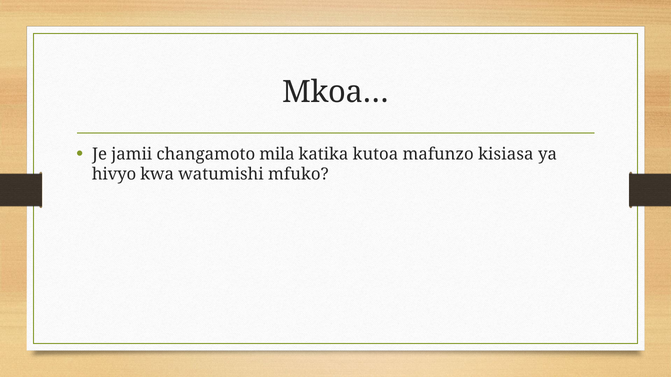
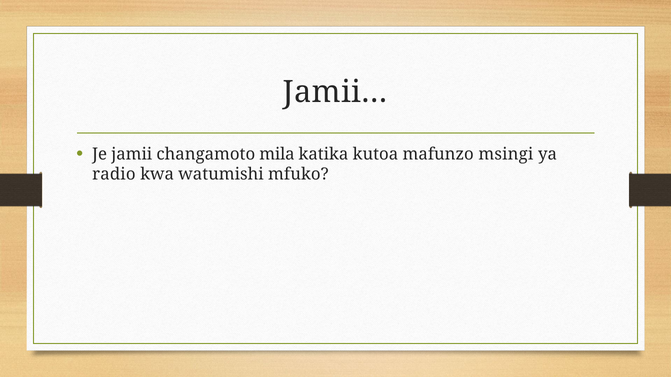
Mkoa…: Mkoa… -> Jamii…
kisiasa: kisiasa -> msingi
hivyo: hivyo -> radio
